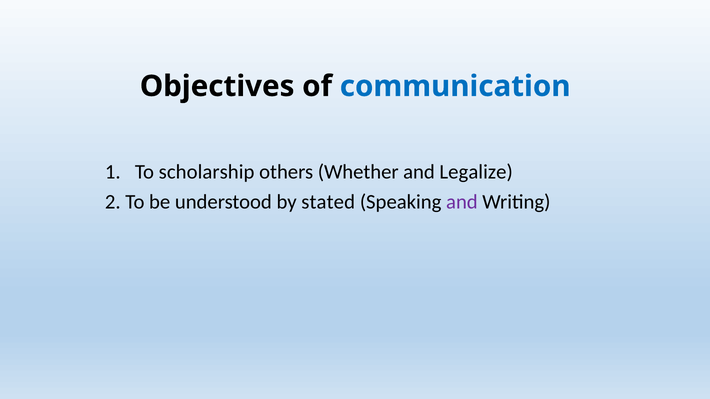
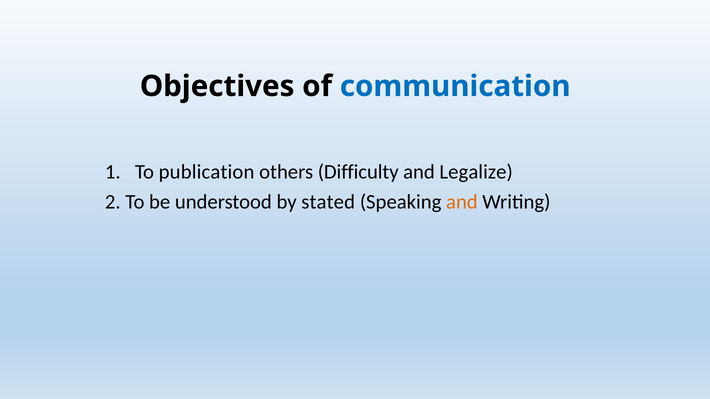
scholarship: scholarship -> publication
Whether: Whether -> Difficulty
and at (462, 202) colour: purple -> orange
